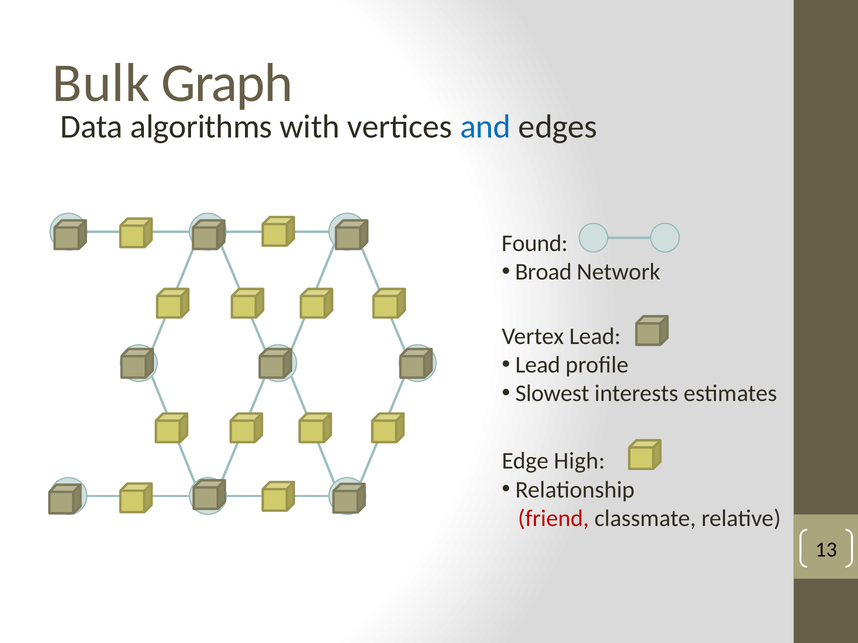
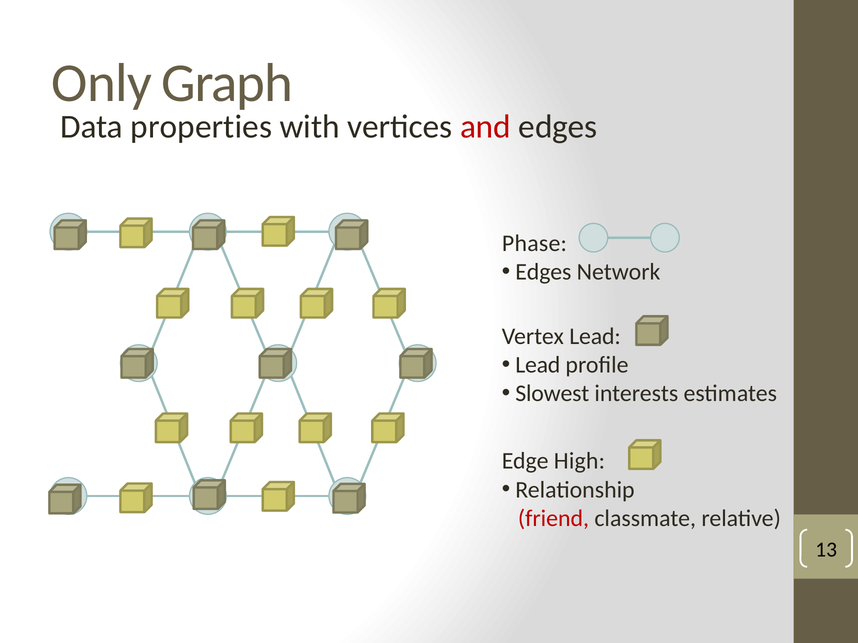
Bulk: Bulk -> Only
algorithms: algorithms -> properties
and colour: blue -> red
Found: Found -> Phase
Broad at (543, 272): Broad -> Edges
